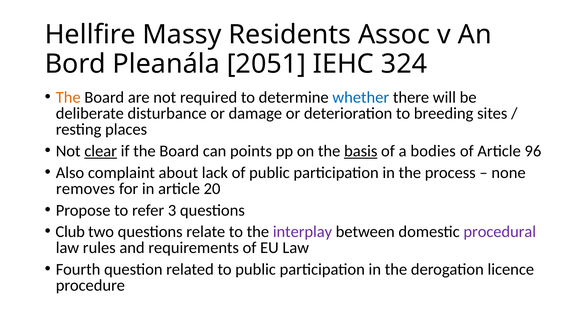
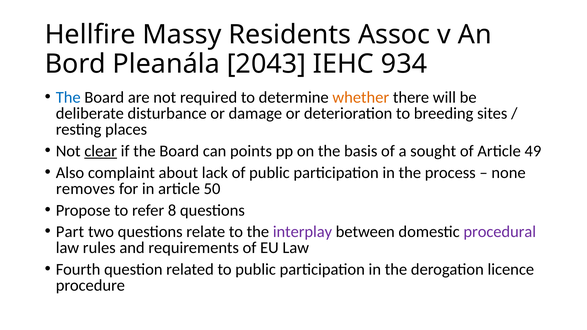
2051: 2051 -> 2043
324: 324 -> 934
The at (68, 97) colour: orange -> blue
whether colour: blue -> orange
basis underline: present -> none
bodies: bodies -> sought
96: 96 -> 49
20: 20 -> 50
3: 3 -> 8
Club: Club -> Part
